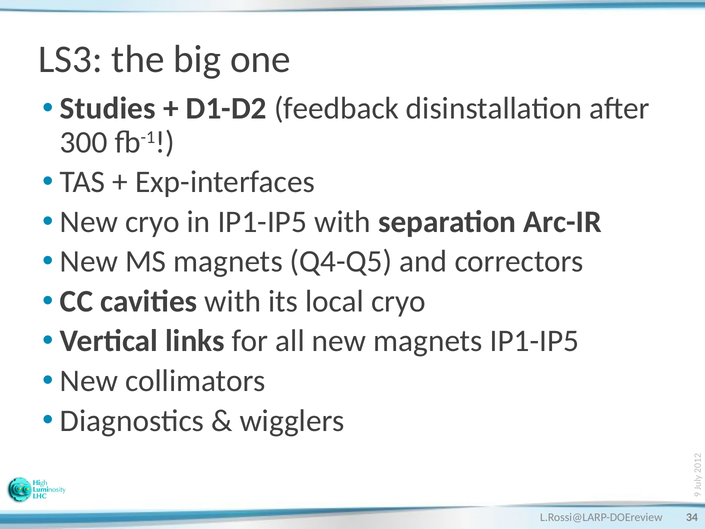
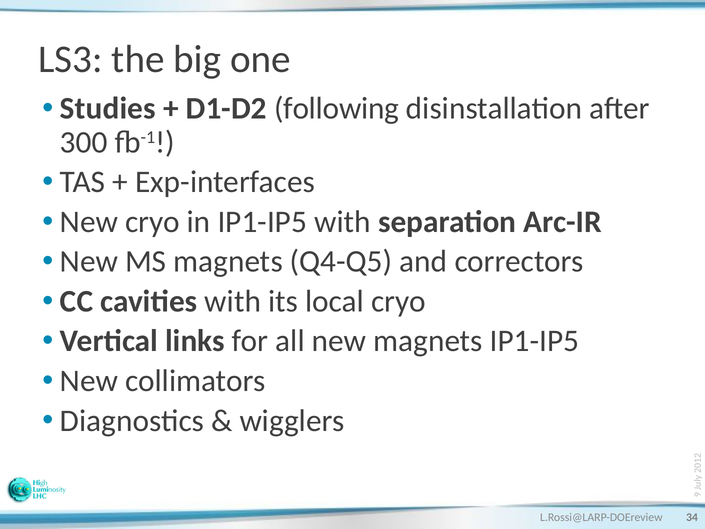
feedback: feedback -> following
